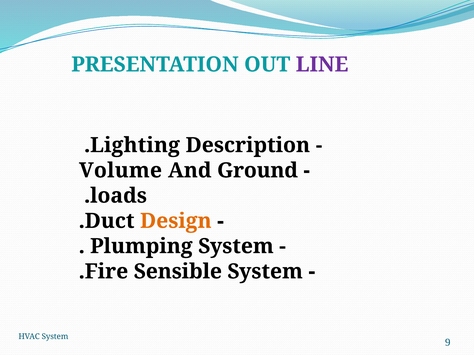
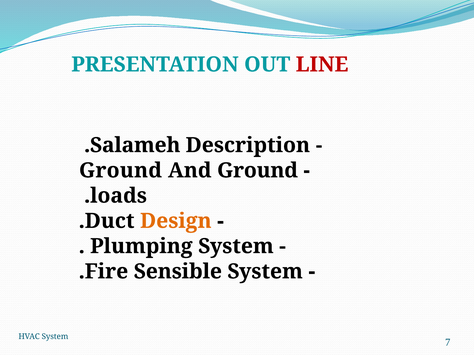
LINE colour: purple -> red
Lighting: Lighting -> Salameh
Volume at (121, 171): Volume -> Ground
9: 9 -> 7
